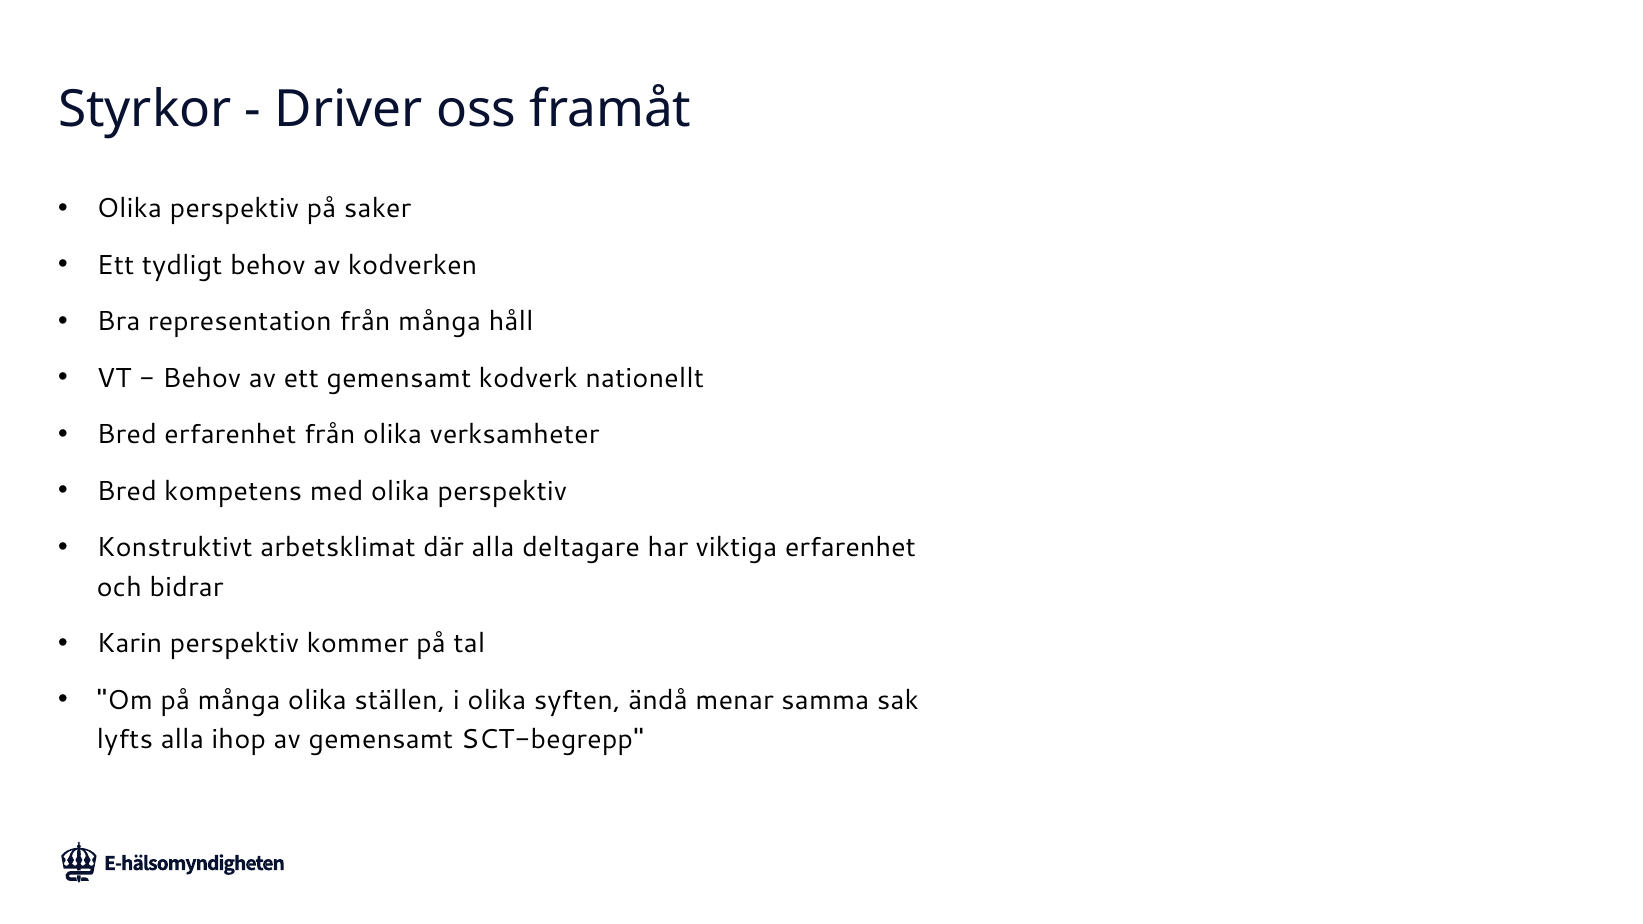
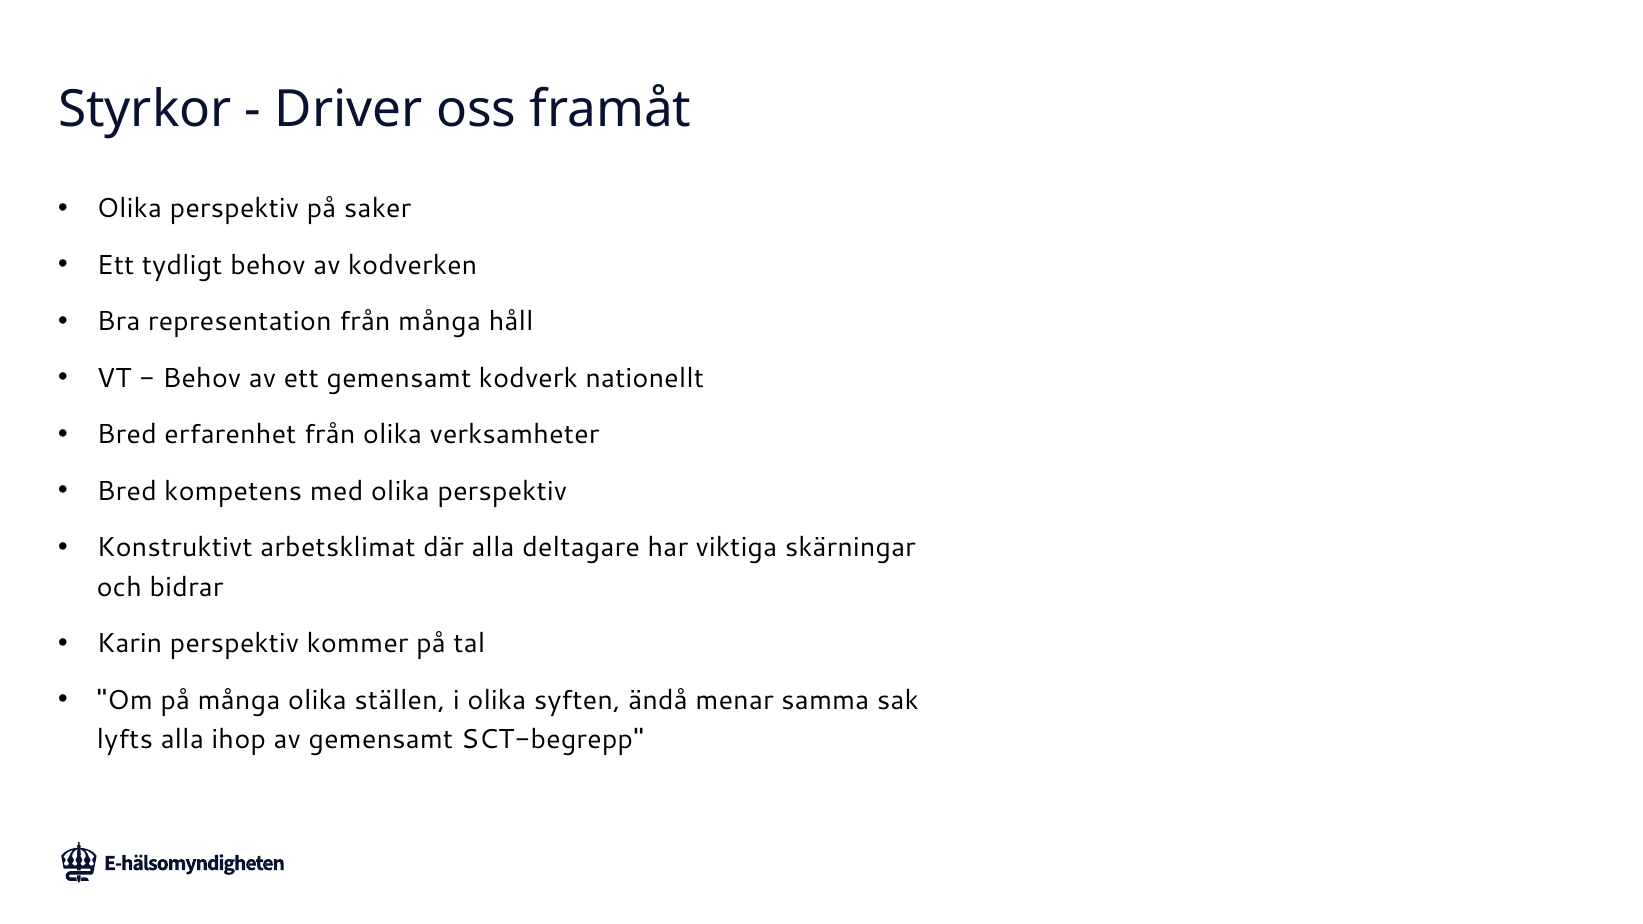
viktiga erfarenhet: erfarenhet -> skärningar
